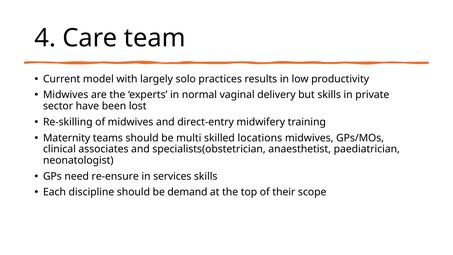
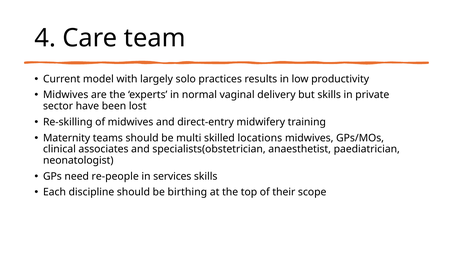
re-ensure: re-ensure -> re-people
demand: demand -> birthing
